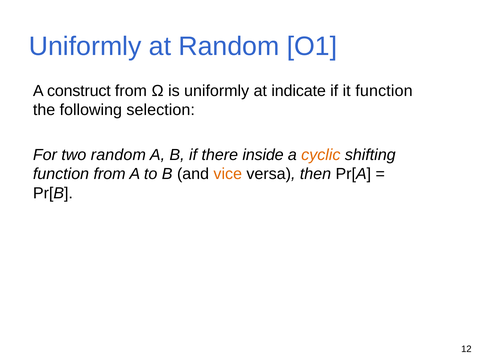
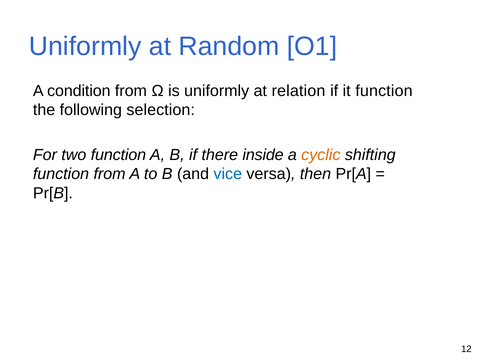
construct: construct -> condition
indicate: indicate -> relation
two random: random -> function
vice colour: orange -> blue
